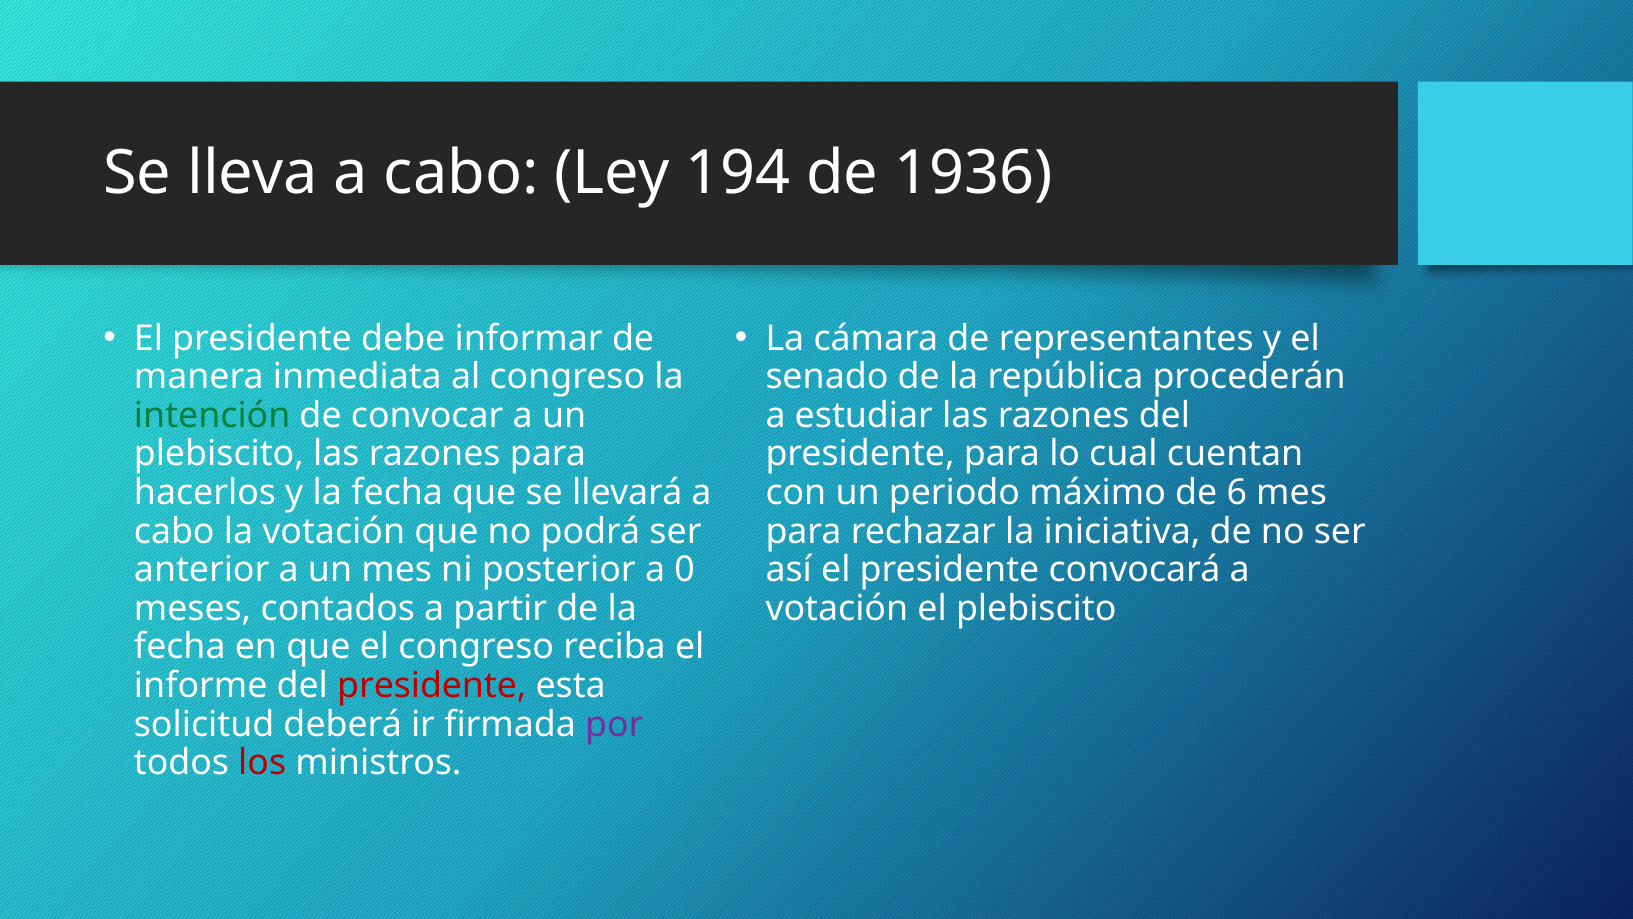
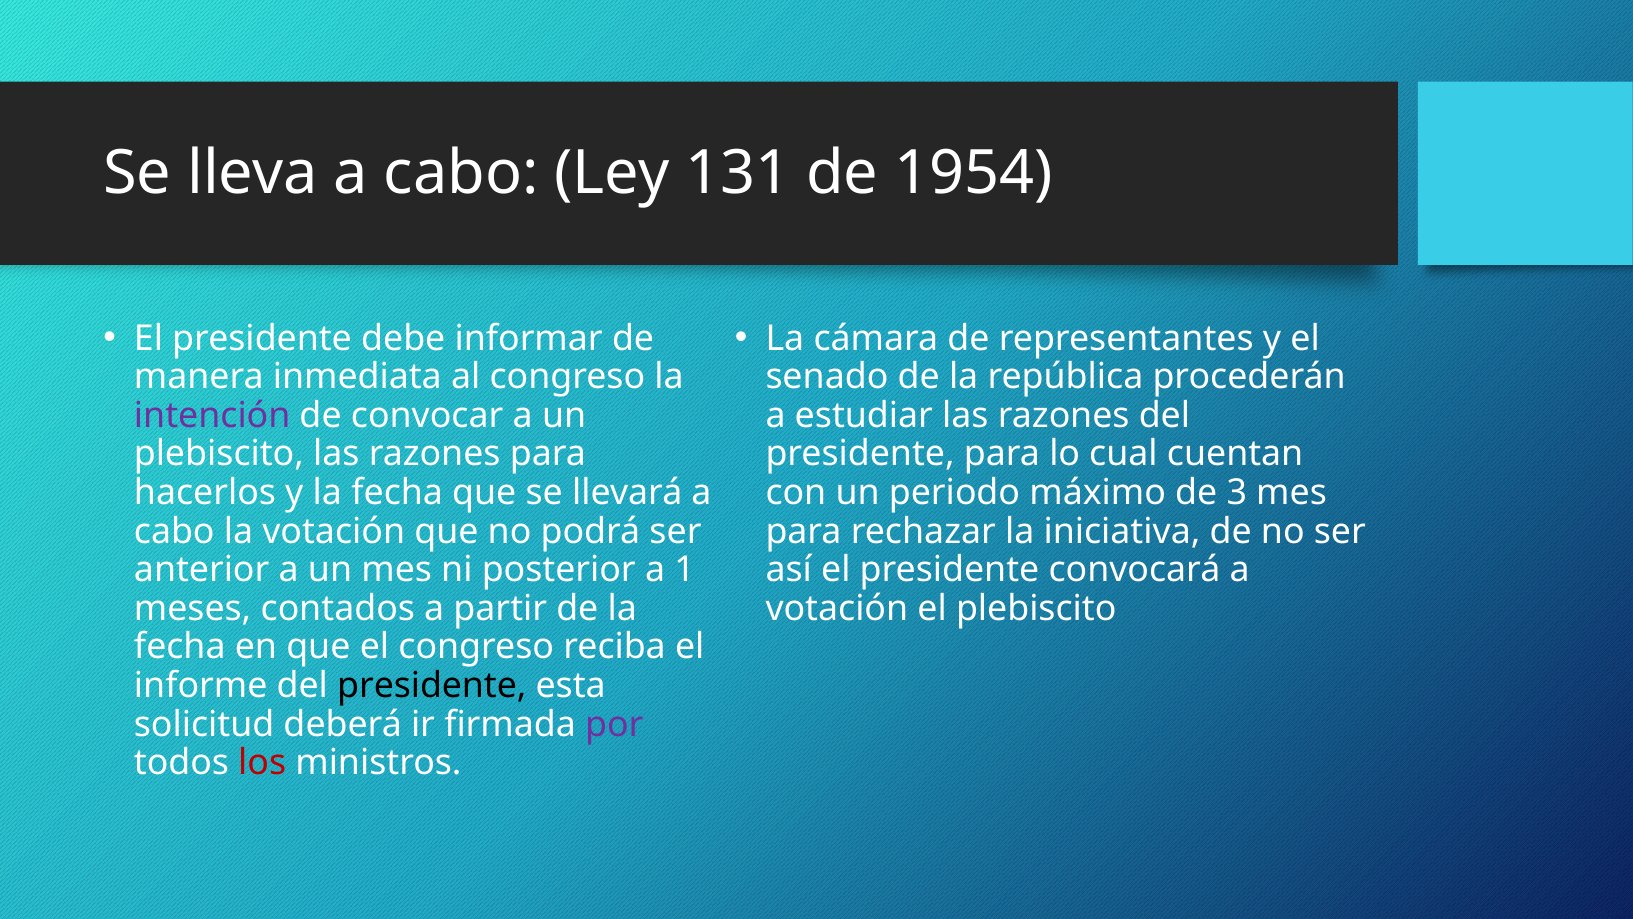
194: 194 -> 131
1936: 1936 -> 1954
intención colour: green -> purple
6: 6 -> 3
0: 0 -> 1
presidente at (432, 685) colour: red -> black
